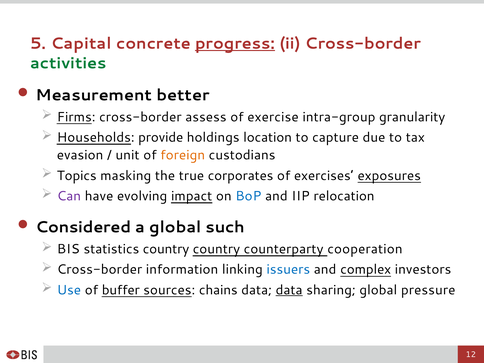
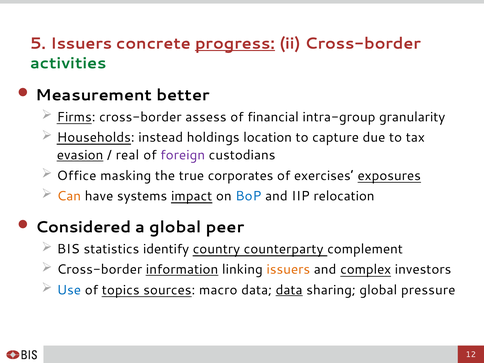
5 Capital: Capital -> Issuers
exercise: exercise -> financial
provide: provide -> instead
evasion underline: none -> present
unit: unit -> real
foreign colour: orange -> purple
Topics: Topics -> Office
Can colour: purple -> orange
evolving: evolving -> systems
such: such -> peer
statistics country: country -> identify
cooperation: cooperation -> complement
information underline: none -> present
issuers at (288, 269) colour: blue -> orange
buffer: buffer -> topics
chains: chains -> macro
